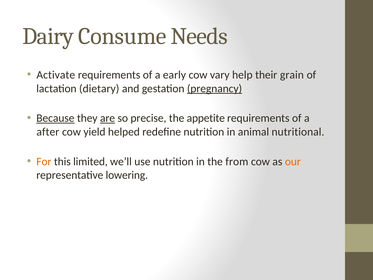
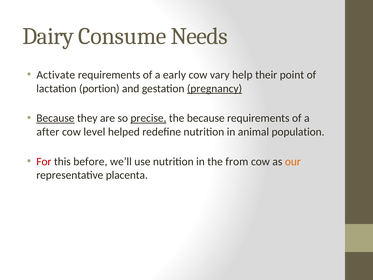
grain: grain -> point
dietary: dietary -> portion
are underline: present -> none
precise underline: none -> present
the appetite: appetite -> because
yield: yield -> level
nutritional: nutritional -> population
For colour: orange -> red
limited: limited -> before
lowering: lowering -> placenta
